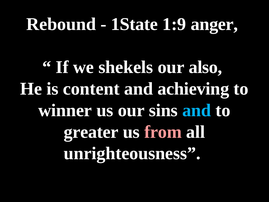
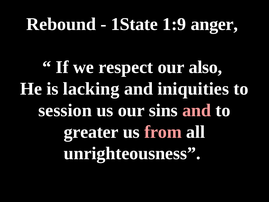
shekels: shekels -> respect
content: content -> lacking
achieving: achieving -> iniquities
winner: winner -> session
and at (197, 110) colour: light blue -> pink
